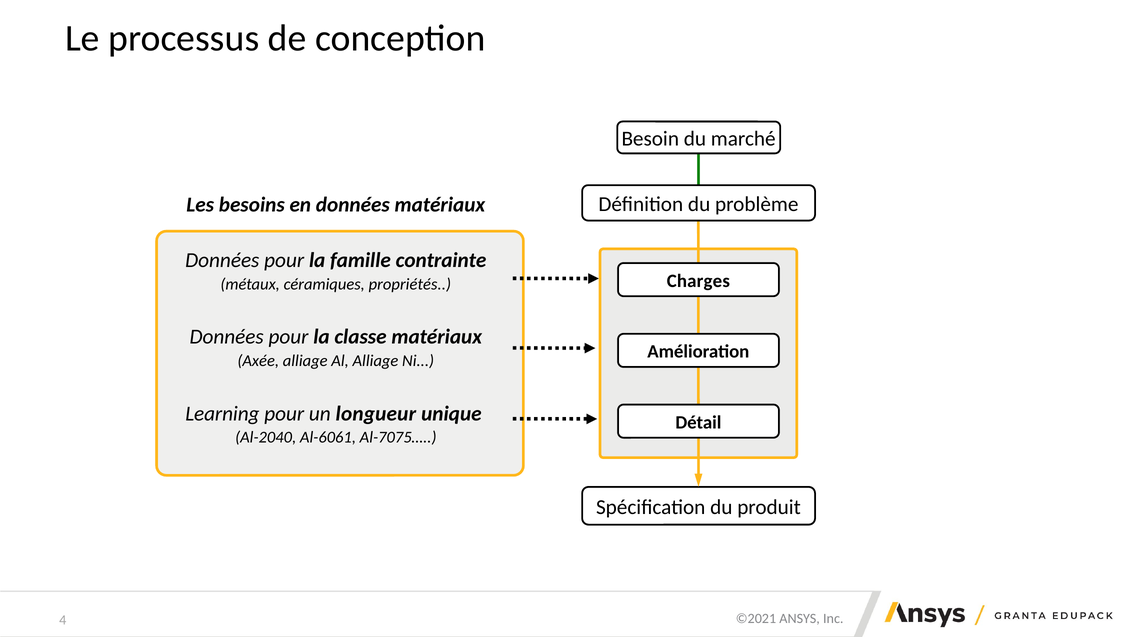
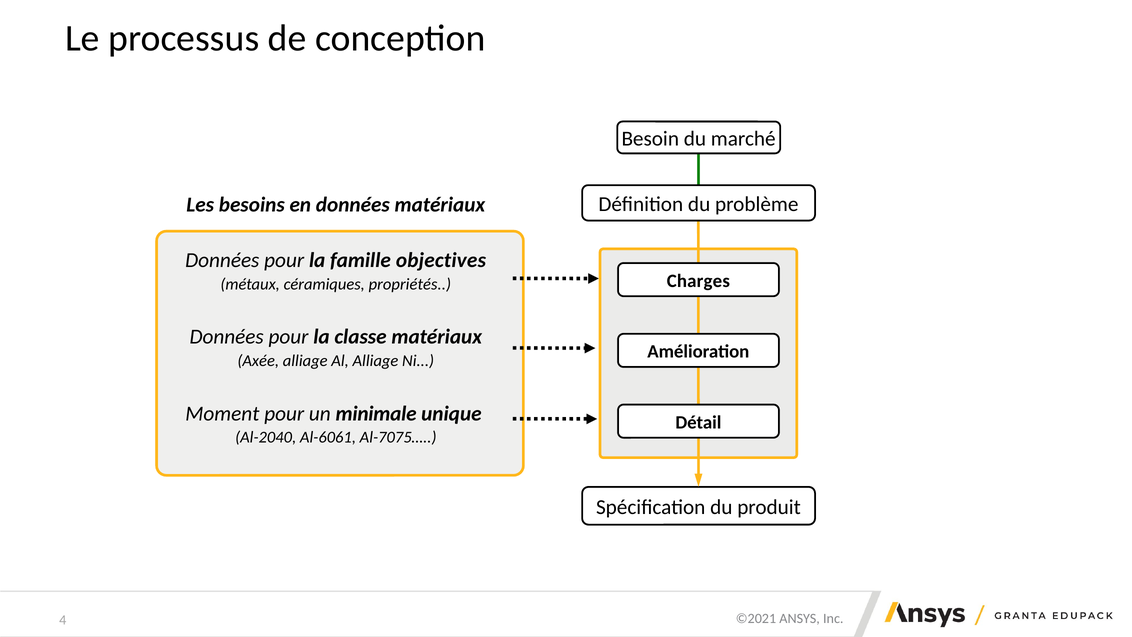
contrainte: contrainte -> objectives
Learning: Learning -> Moment
longueur: longueur -> minimale
